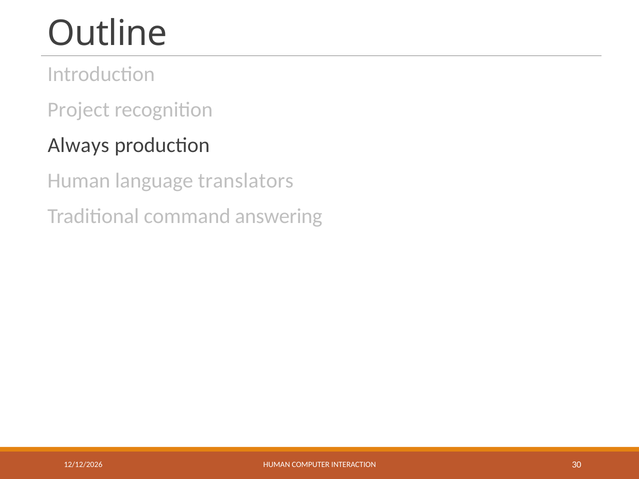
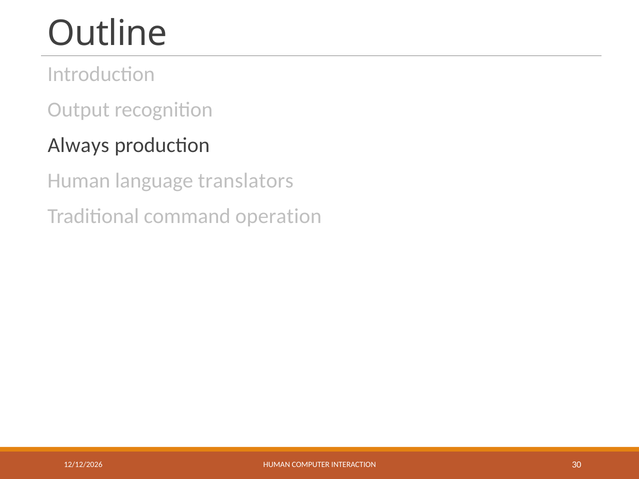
Project: Project -> Output
answering: answering -> operation
